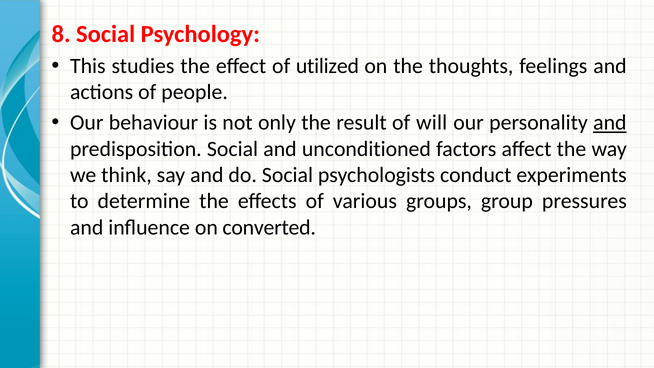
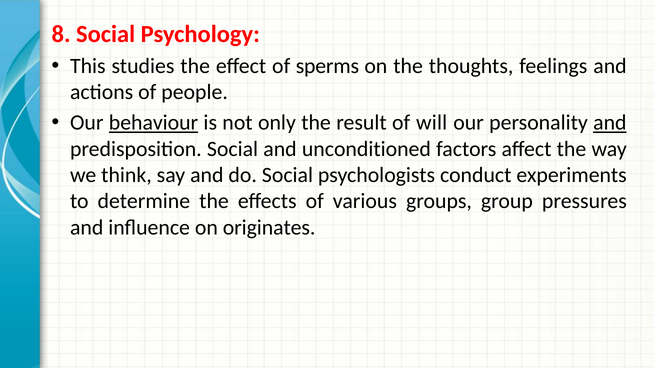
utilized: utilized -> sperms
behaviour underline: none -> present
converted: converted -> originates
